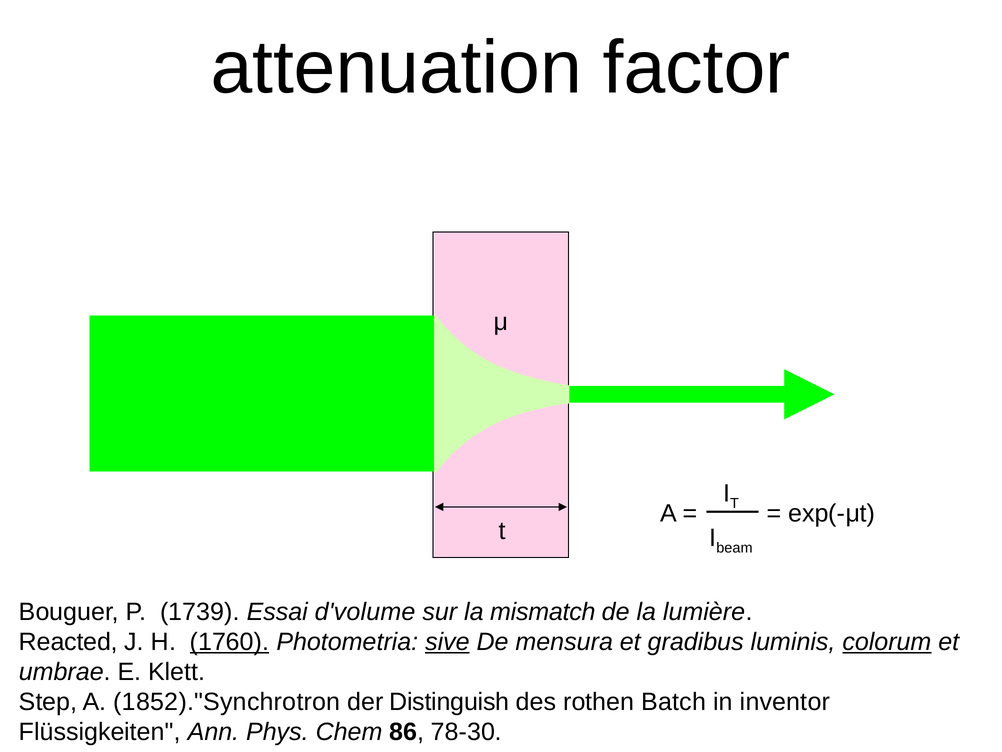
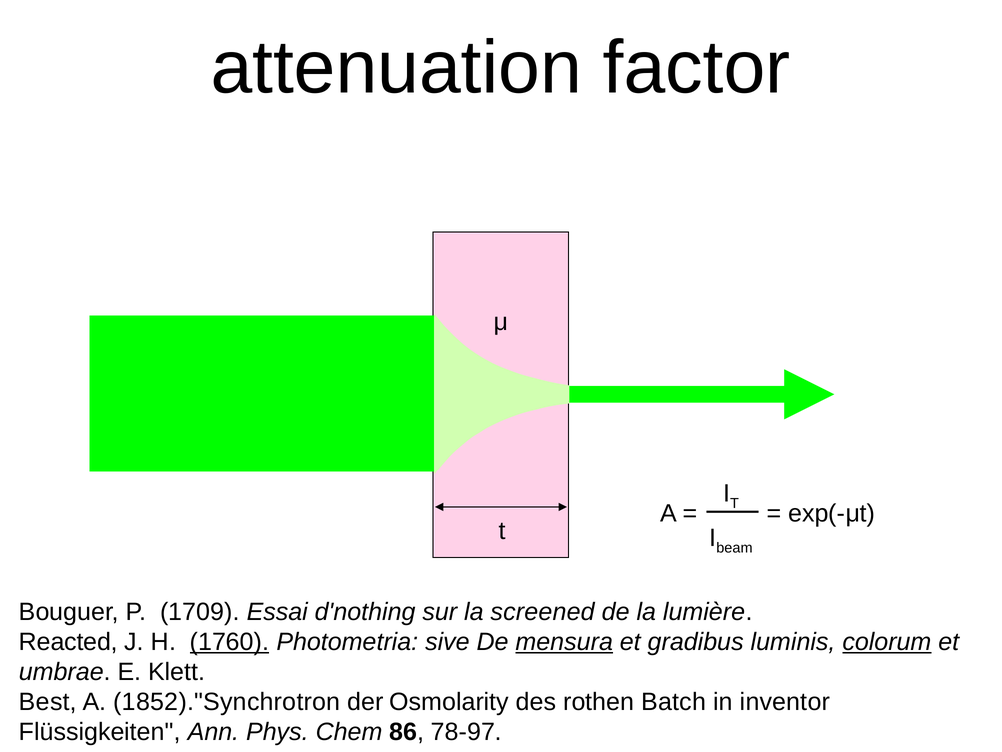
1739: 1739 -> 1709
d'volume: d'volume -> d'nothing
mismatch: mismatch -> screened
sive underline: present -> none
mensura underline: none -> present
Step: Step -> Best
Distinguish: Distinguish -> Osmolarity
78-30: 78-30 -> 78-97
